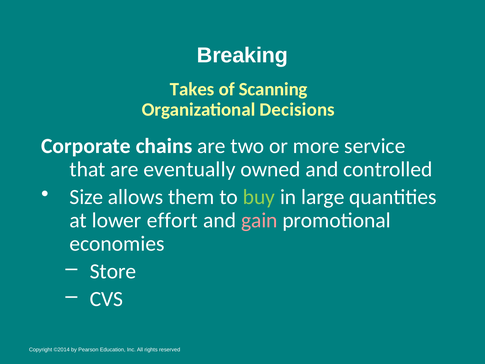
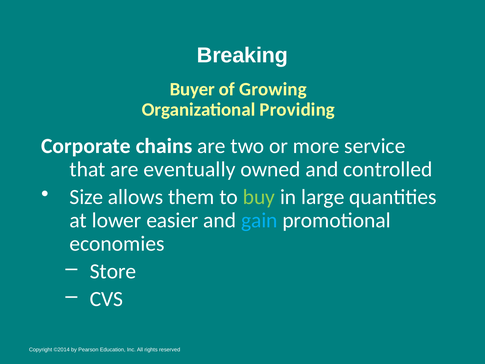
Takes: Takes -> Buyer
Scanning: Scanning -> Growing
Decisions: Decisions -> Providing
effort: effort -> easier
gain colour: pink -> light blue
